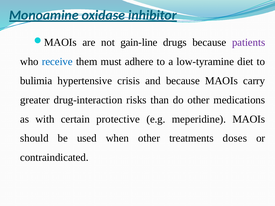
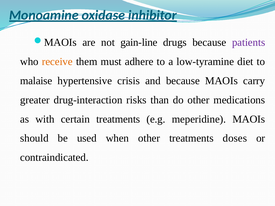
receive colour: blue -> orange
bulimia: bulimia -> malaise
certain protective: protective -> treatments
